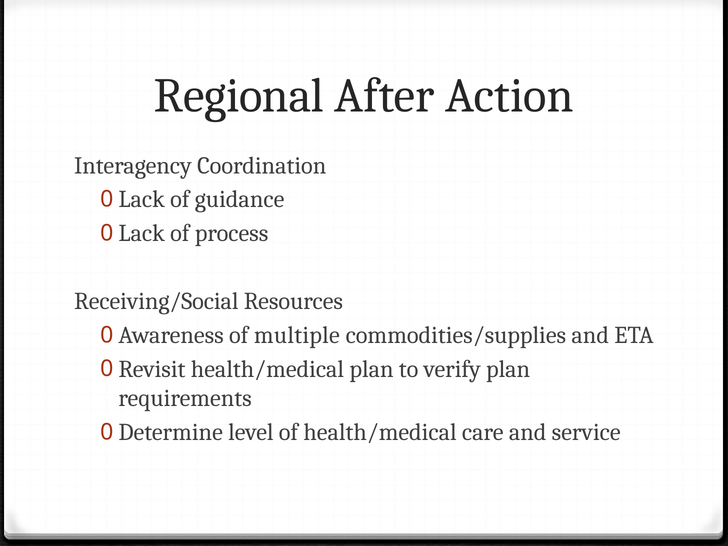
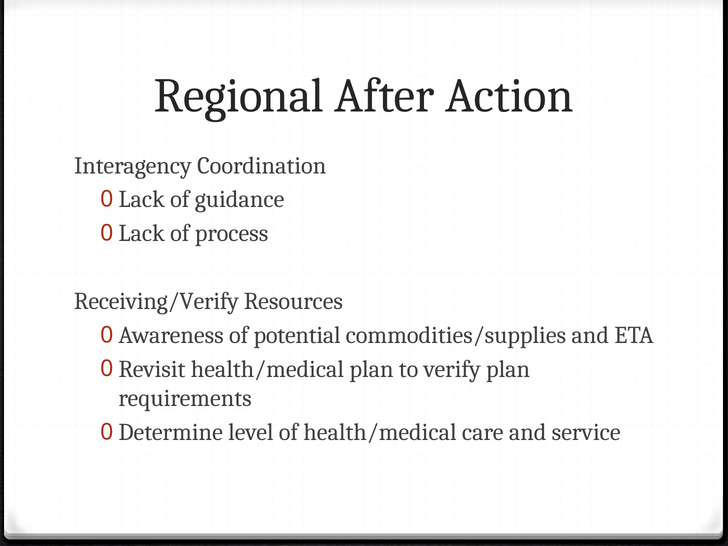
Receiving/Social: Receiving/Social -> Receiving/Verify
multiple: multiple -> potential
